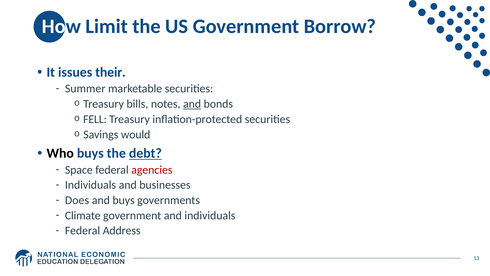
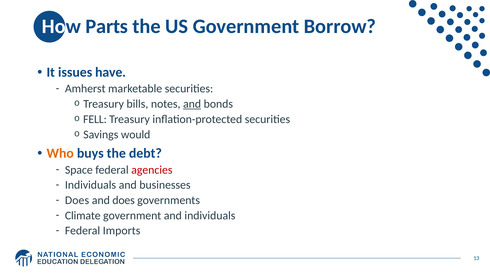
Limit: Limit -> Parts
their: their -> have
Summer: Summer -> Amherst
Who colour: black -> orange
debt underline: present -> none
and buys: buys -> does
Address: Address -> Imports
